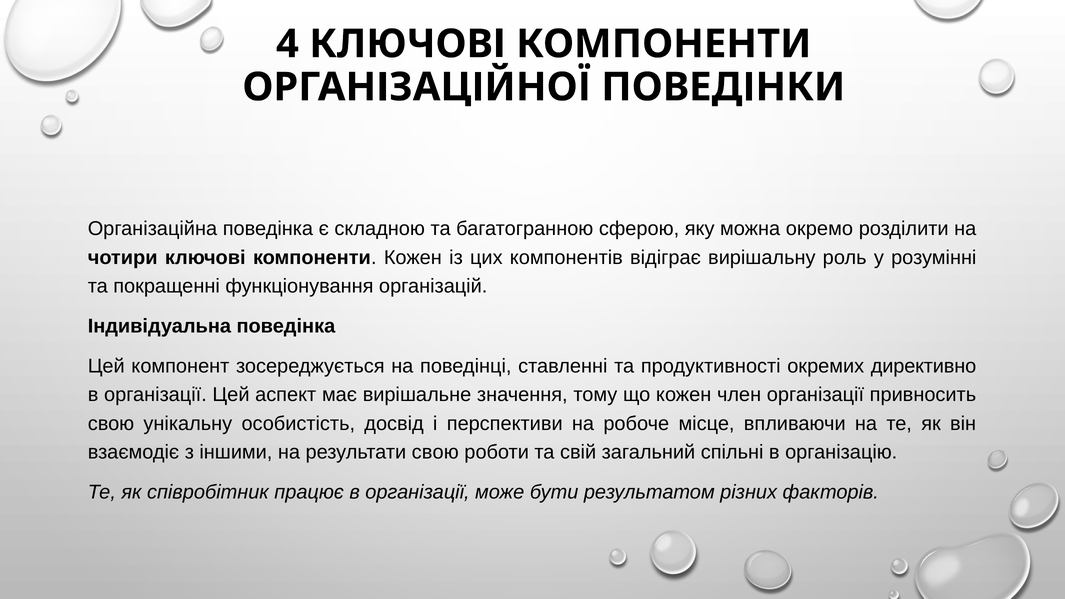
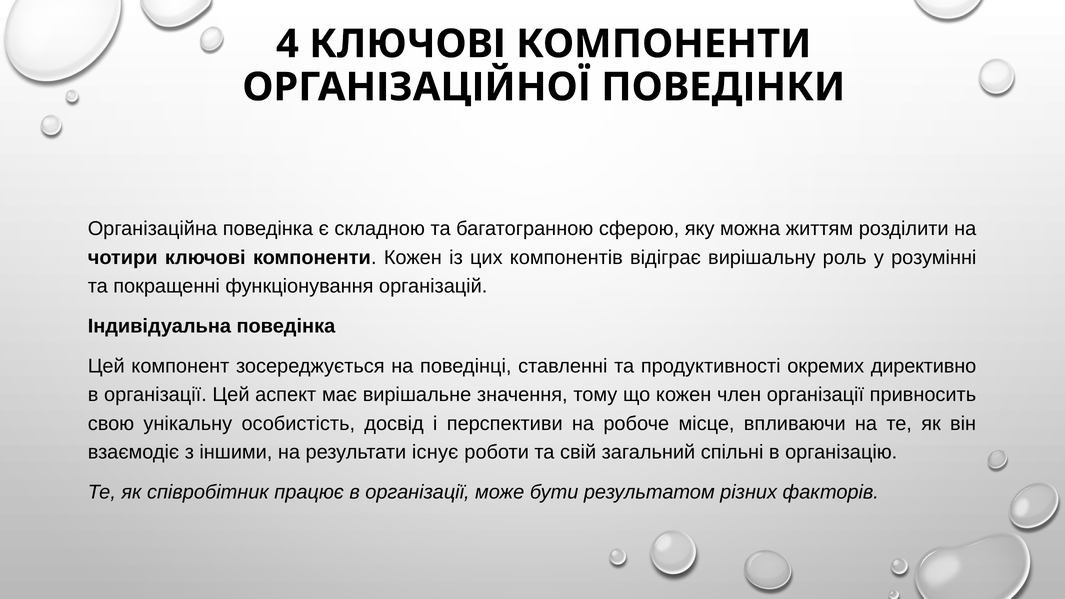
окремо: окремо -> життям
результати свою: свою -> існує
